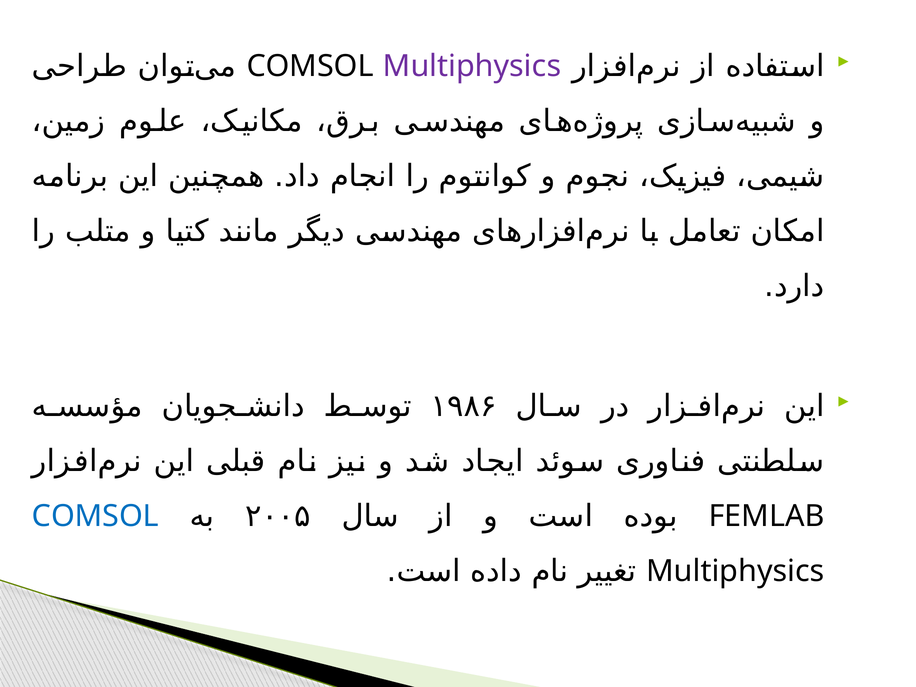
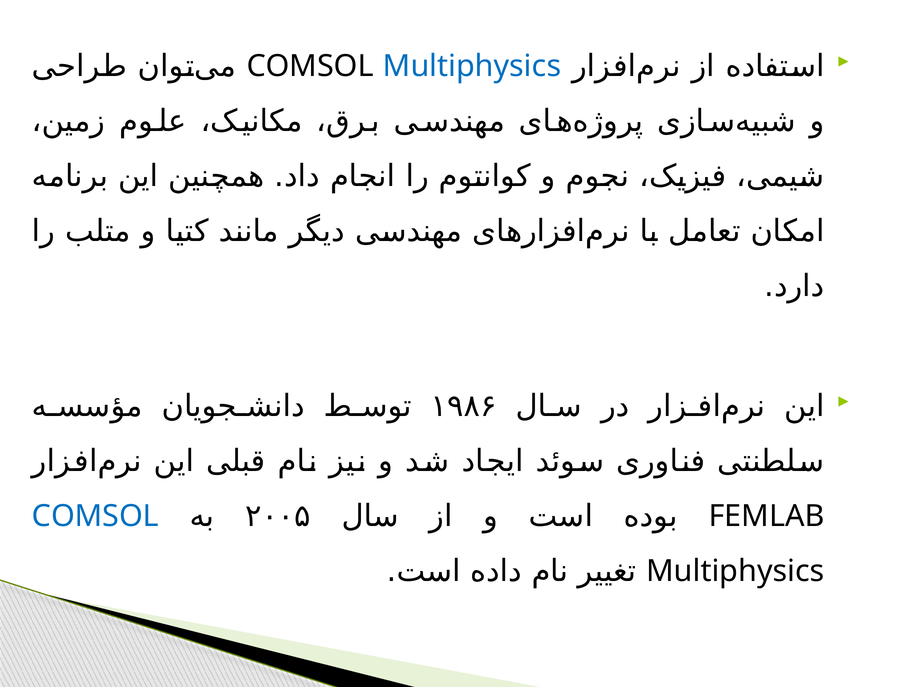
Multiphysics at (472, 66) colour: purple -> blue
